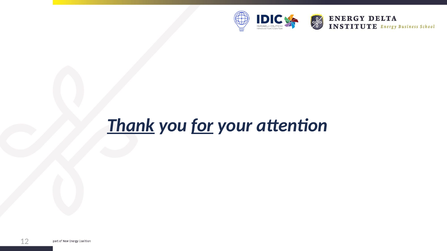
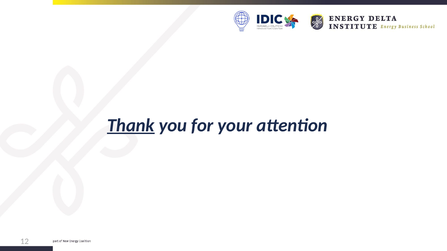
for underline: present -> none
